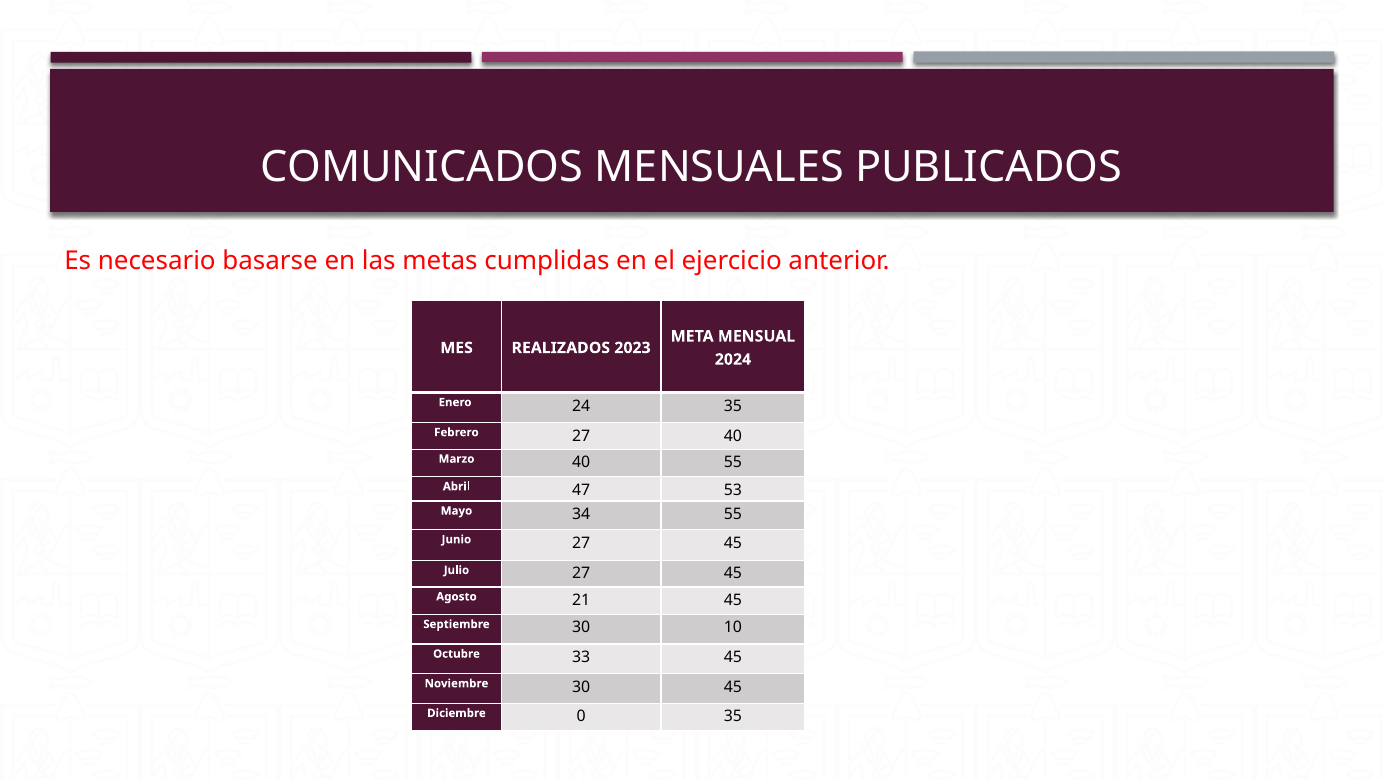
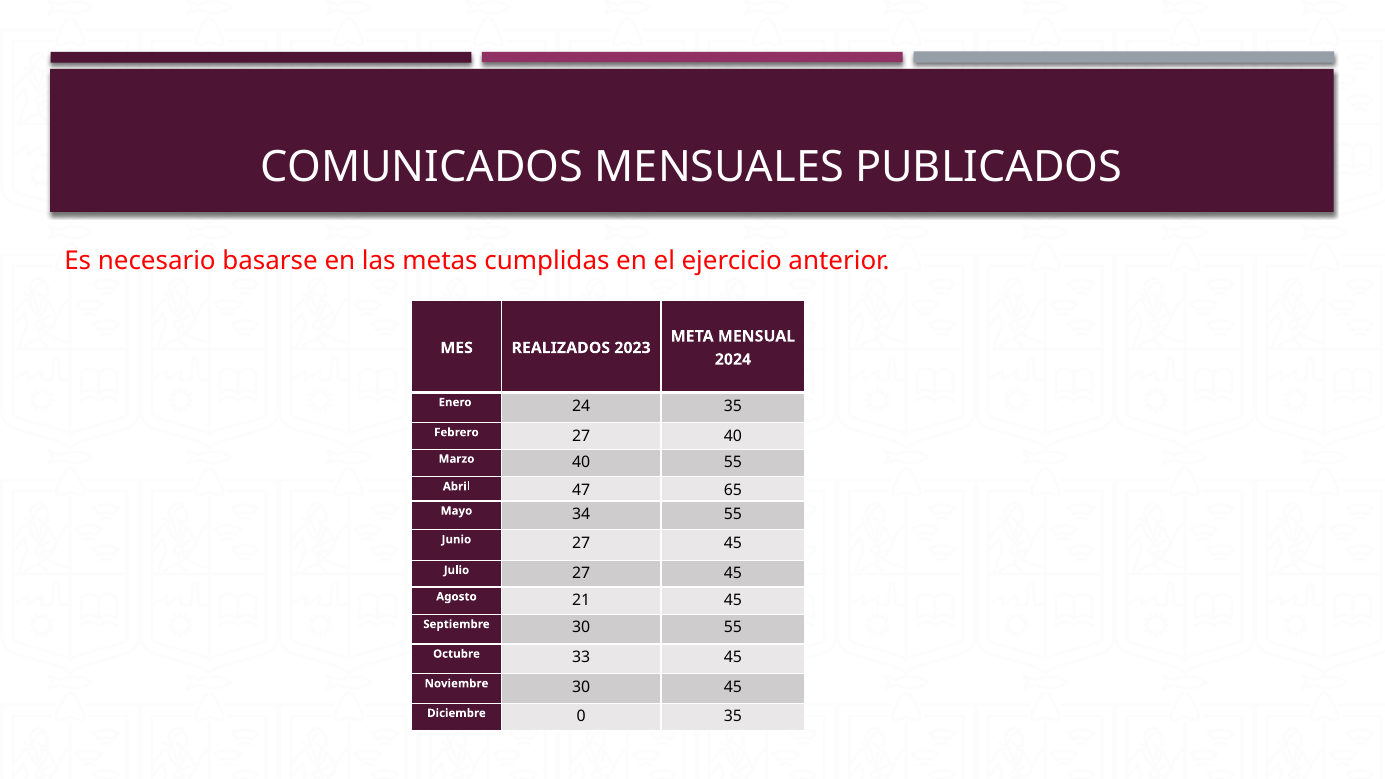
53: 53 -> 65
30 10: 10 -> 55
